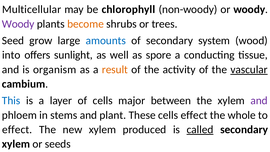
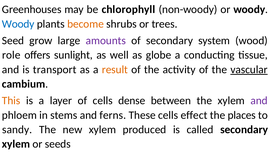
Multicellular: Multicellular -> Greenhouses
Woody at (18, 24) colour: purple -> blue
amounts colour: blue -> purple
into: into -> role
spore: spore -> globe
organism: organism -> transport
This colour: blue -> orange
major: major -> dense
plant: plant -> ferns
whole: whole -> places
effect at (17, 129): effect -> sandy
called underline: present -> none
